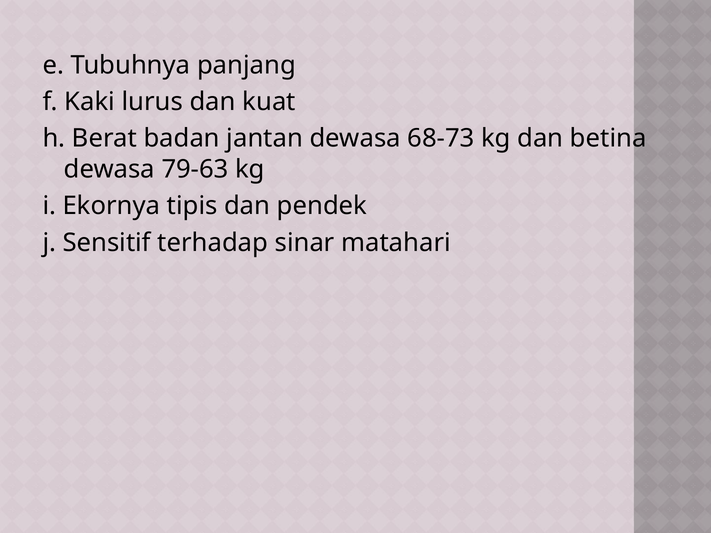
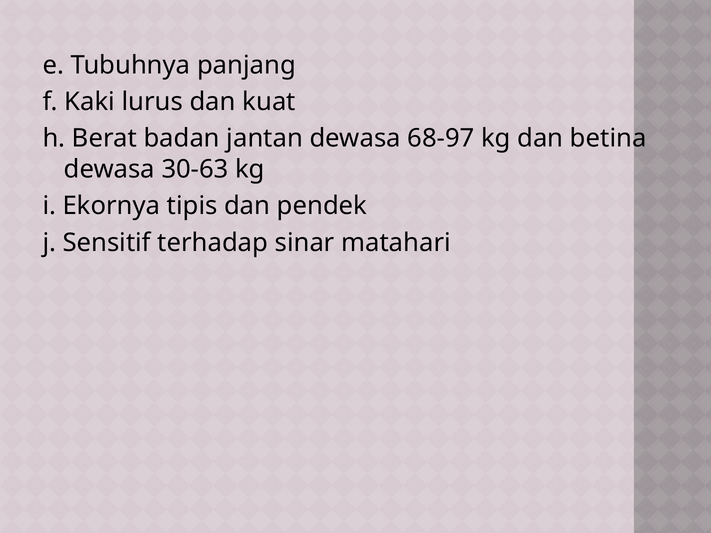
68-73: 68-73 -> 68-97
79-63: 79-63 -> 30-63
